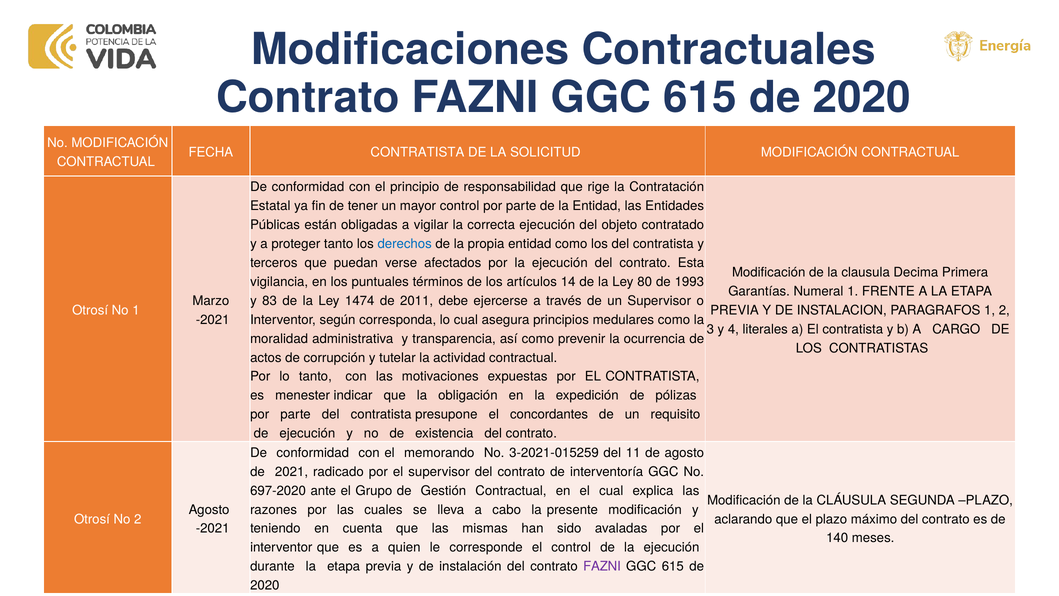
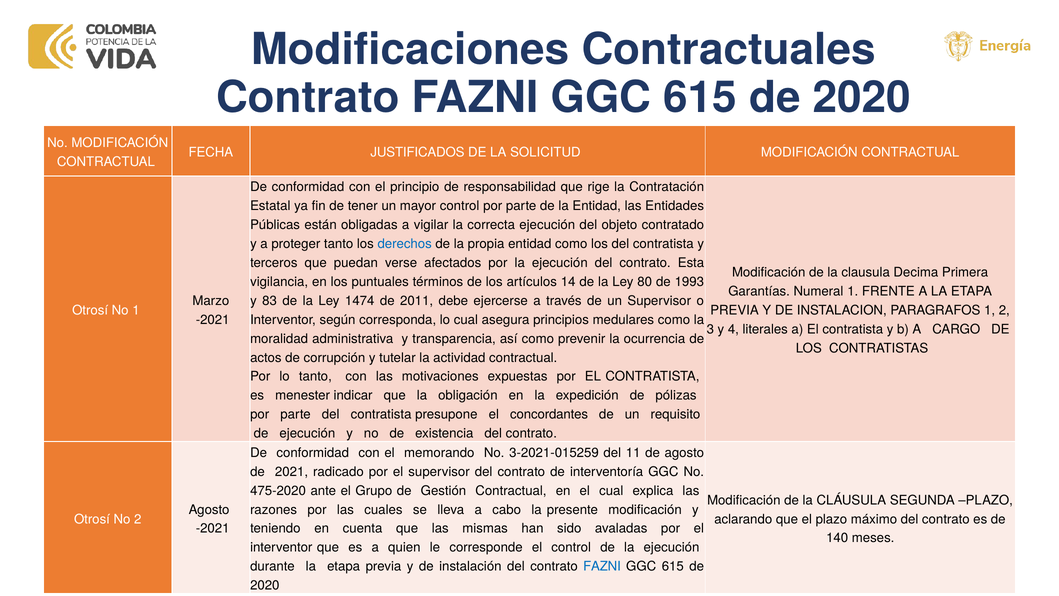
FECHA CONTRATISTA: CONTRATISTA -> JUSTIFICADOS
697-2020: 697-2020 -> 475-2020
FAZNI at (602, 566) colour: purple -> blue
